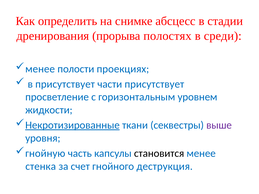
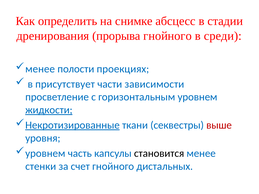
прорыва полостях: полостях -> гнойного
части присутствует: присутствует -> зависимости
жидкости underline: none -> present
выше colour: purple -> red
гнойную at (45, 154): гнойную -> уровнем
стенка: стенка -> стенки
деструкция: деструкция -> дистальных
